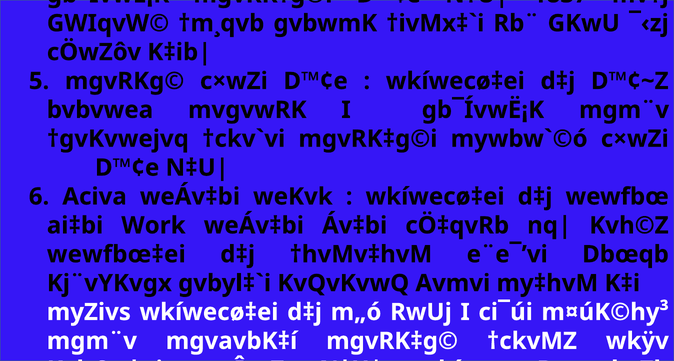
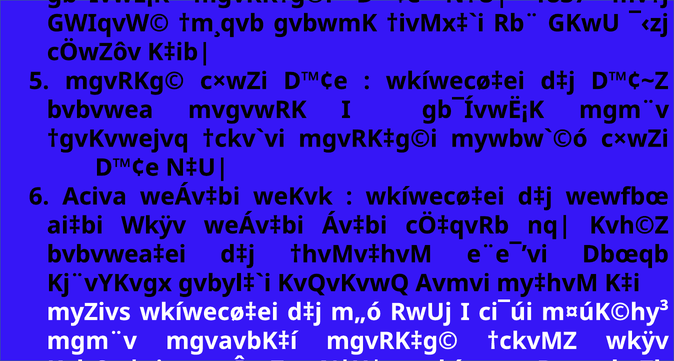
ai‡bi Work: Work -> Wkÿv
wewfbœ‡ei: wewfbœ‡ei -> bvbvwea‡ei
